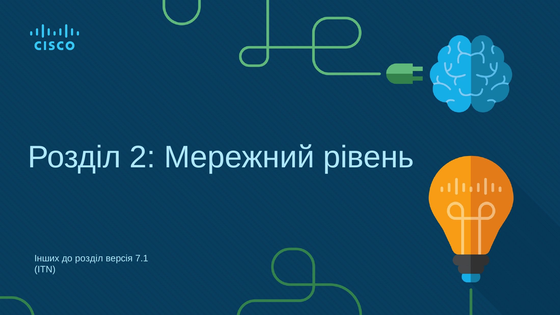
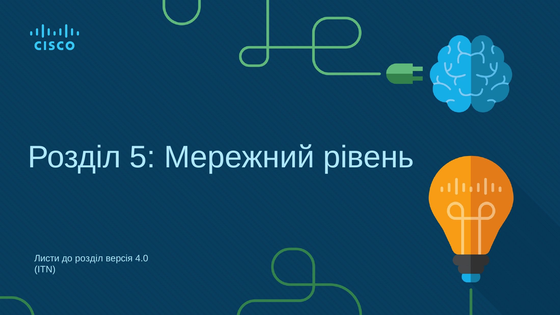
2: 2 -> 5
Інших: Інших -> Листи
7.1: 7.1 -> 4.0
